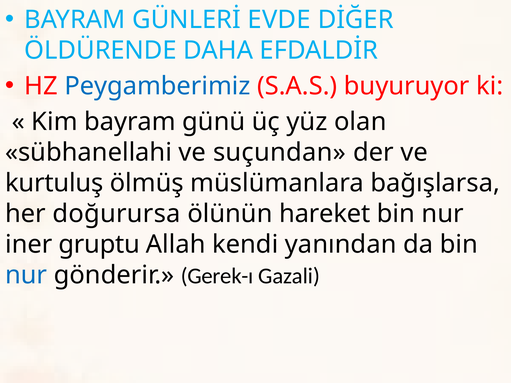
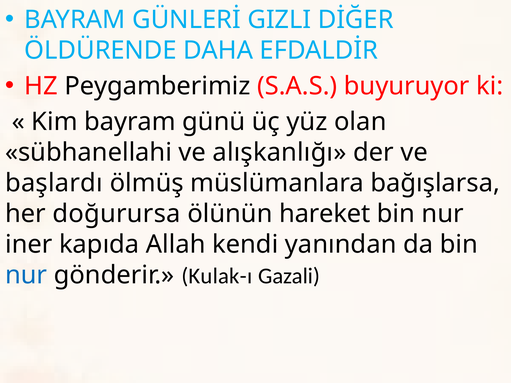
EVDE: EVDE -> GIZLI
Peygamberimiz colour: blue -> black
suçundan: suçundan -> alışkanlığı
kurtuluş: kurtuluş -> başlardı
gruptu: gruptu -> kapıda
Gerek-ı: Gerek-ı -> Kulak-ı
